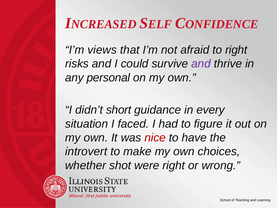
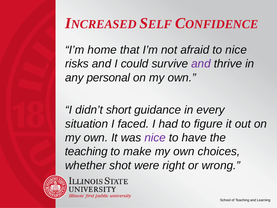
views: views -> home
to right: right -> nice
nice at (155, 138) colour: red -> purple
introvert at (86, 151): introvert -> teaching
